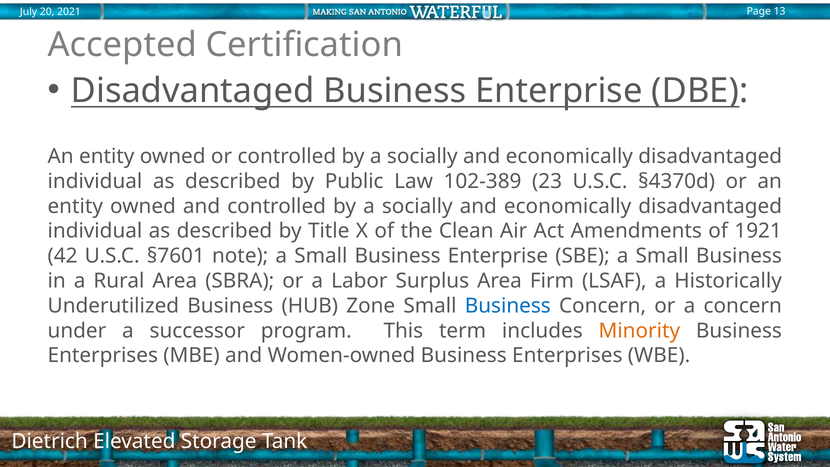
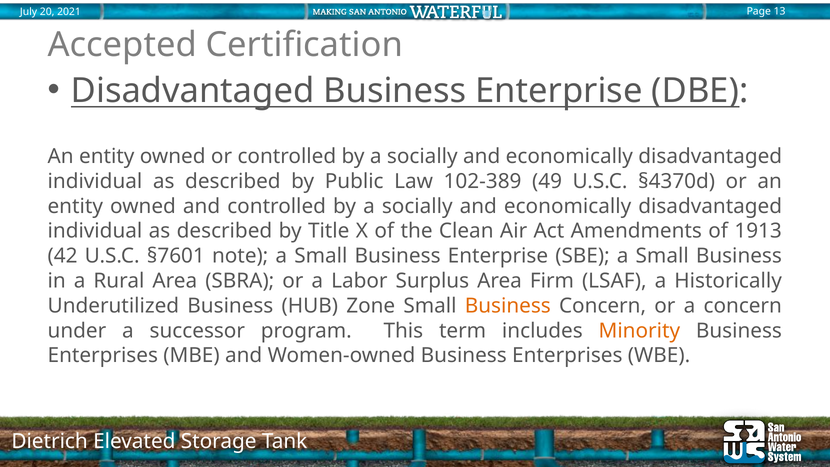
23: 23 -> 49
1921: 1921 -> 1913
Business at (508, 306) colour: blue -> orange
